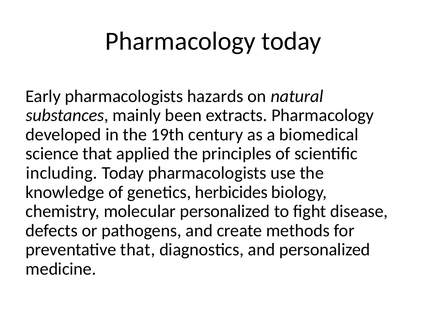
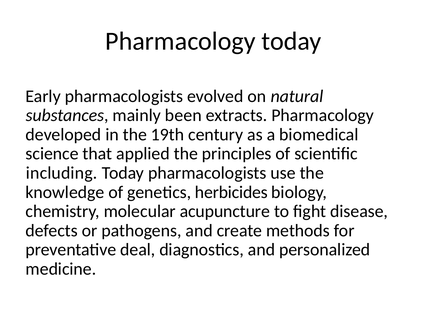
hazards: hazards -> evolved
molecular personalized: personalized -> acupuncture
preventative that: that -> deal
